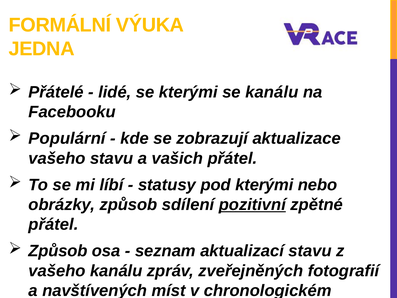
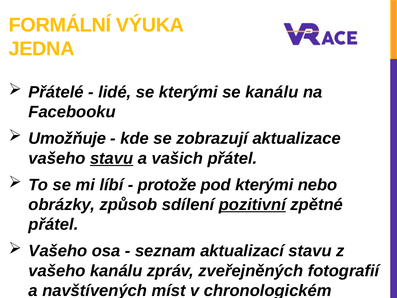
Populární: Populární -> Umožňuje
stavu at (112, 158) underline: none -> present
statusy: statusy -> protože
Způsob at (58, 251): Způsob -> Vašeho
